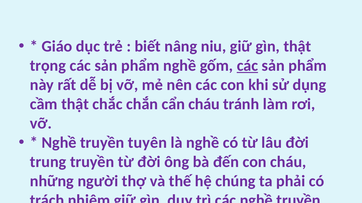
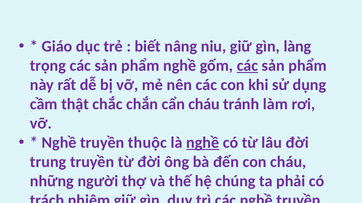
gìn thật: thật -> làng
tuyên: tuyên -> thuộc
nghề at (203, 143) underline: none -> present
